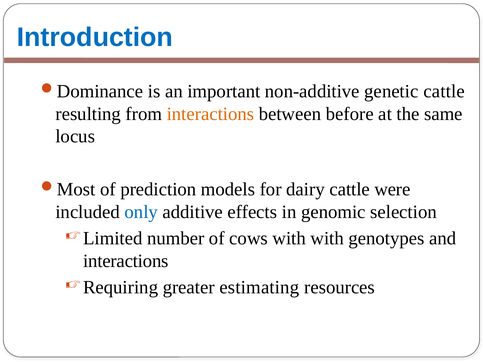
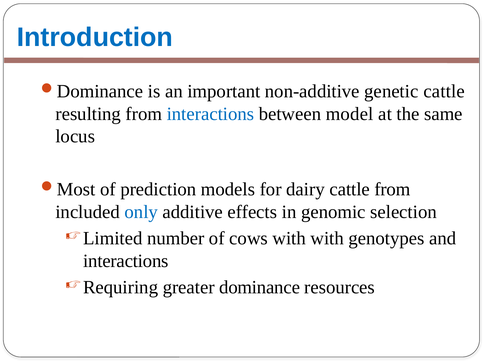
interactions at (210, 114) colour: orange -> blue
before: before -> model
cattle were: were -> from
estimating: estimating -> dominance
